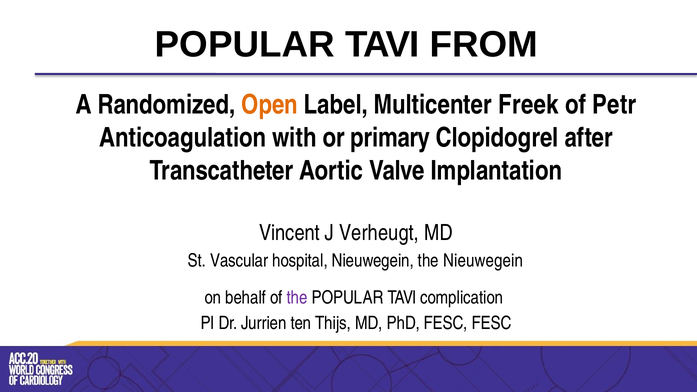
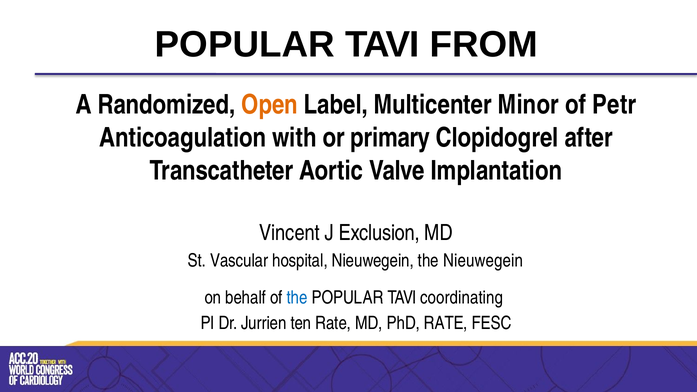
Freek: Freek -> Minor
Verheugt: Verheugt -> Exclusion
the at (297, 298) colour: purple -> blue
complication: complication -> coordinating
ten Thijs: Thijs -> Rate
PhD FESC: FESC -> RATE
